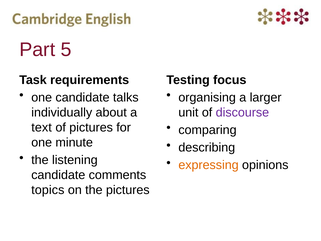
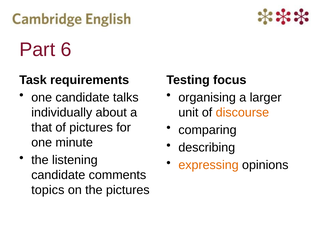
5: 5 -> 6
discourse colour: purple -> orange
text: text -> that
